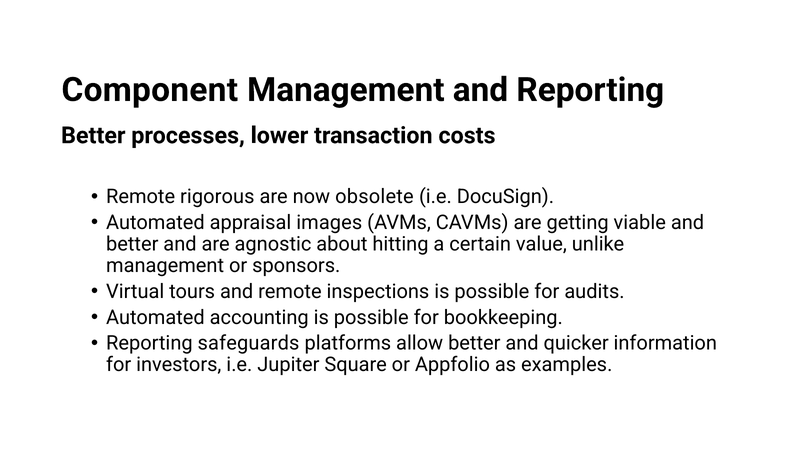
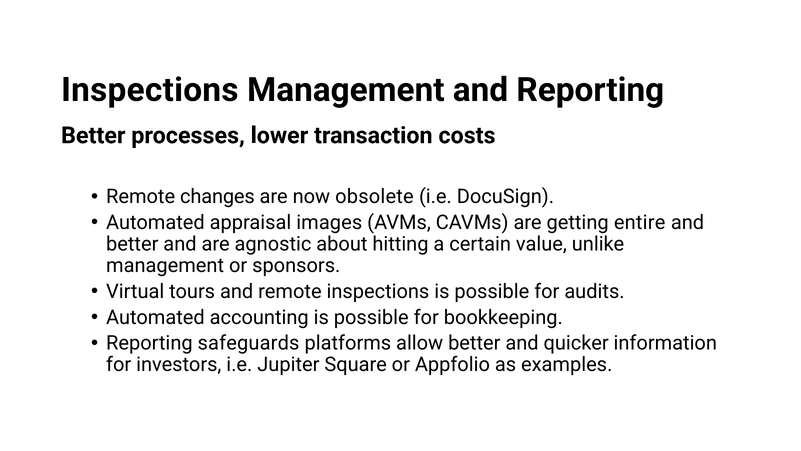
Component at (150, 90): Component -> Inspections
rigorous: rigorous -> changes
viable: viable -> entire
